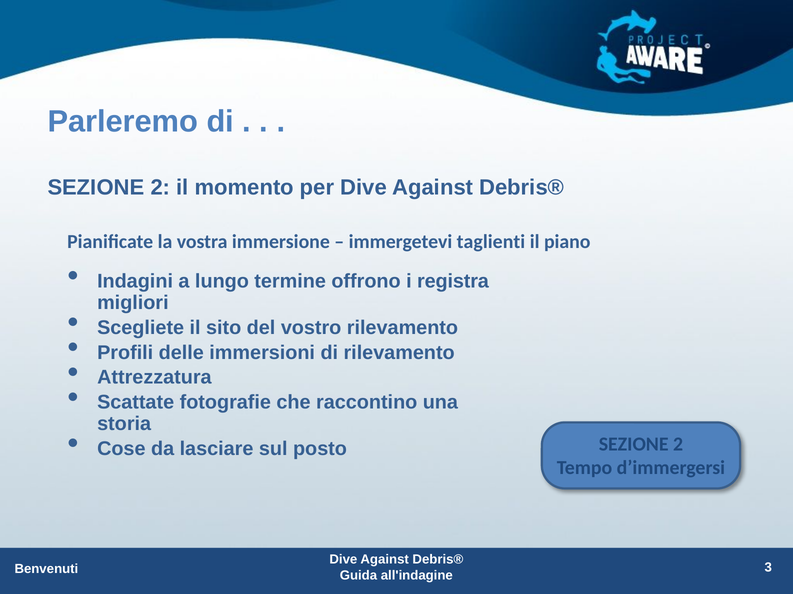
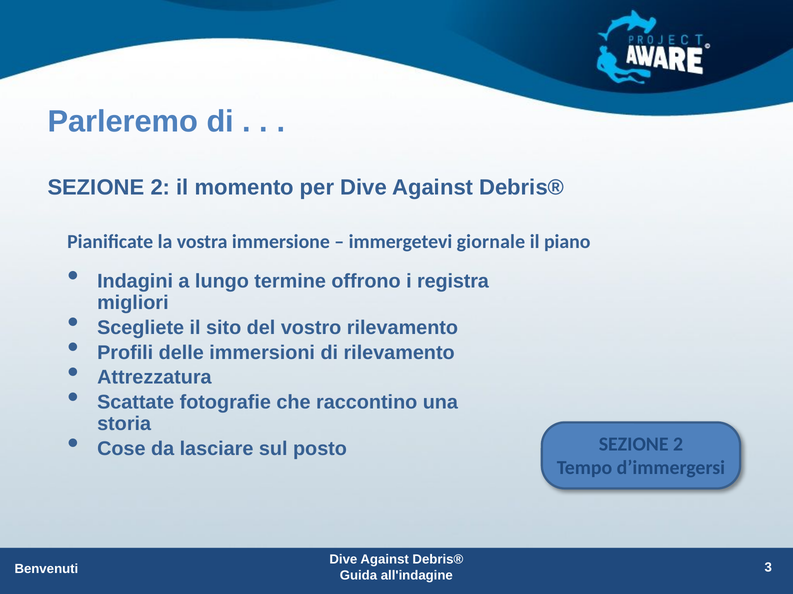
taglienti: taglienti -> giornale
